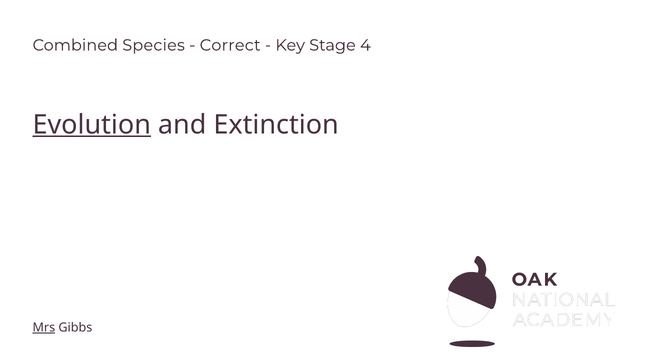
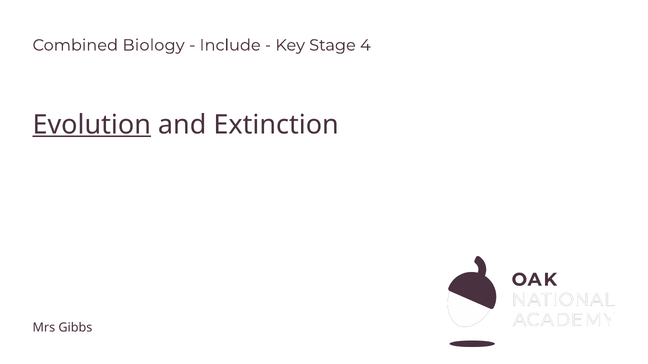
Species: Species -> Biology
Correct: Correct -> Include
Mrs underline: present -> none
